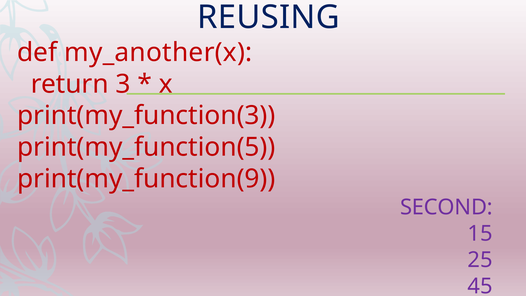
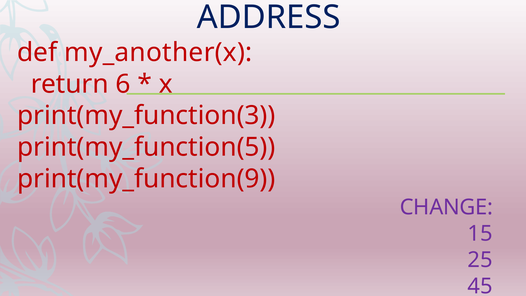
REUSING: REUSING -> ADDRESS
3: 3 -> 6
SECOND: SECOND -> CHANGE
